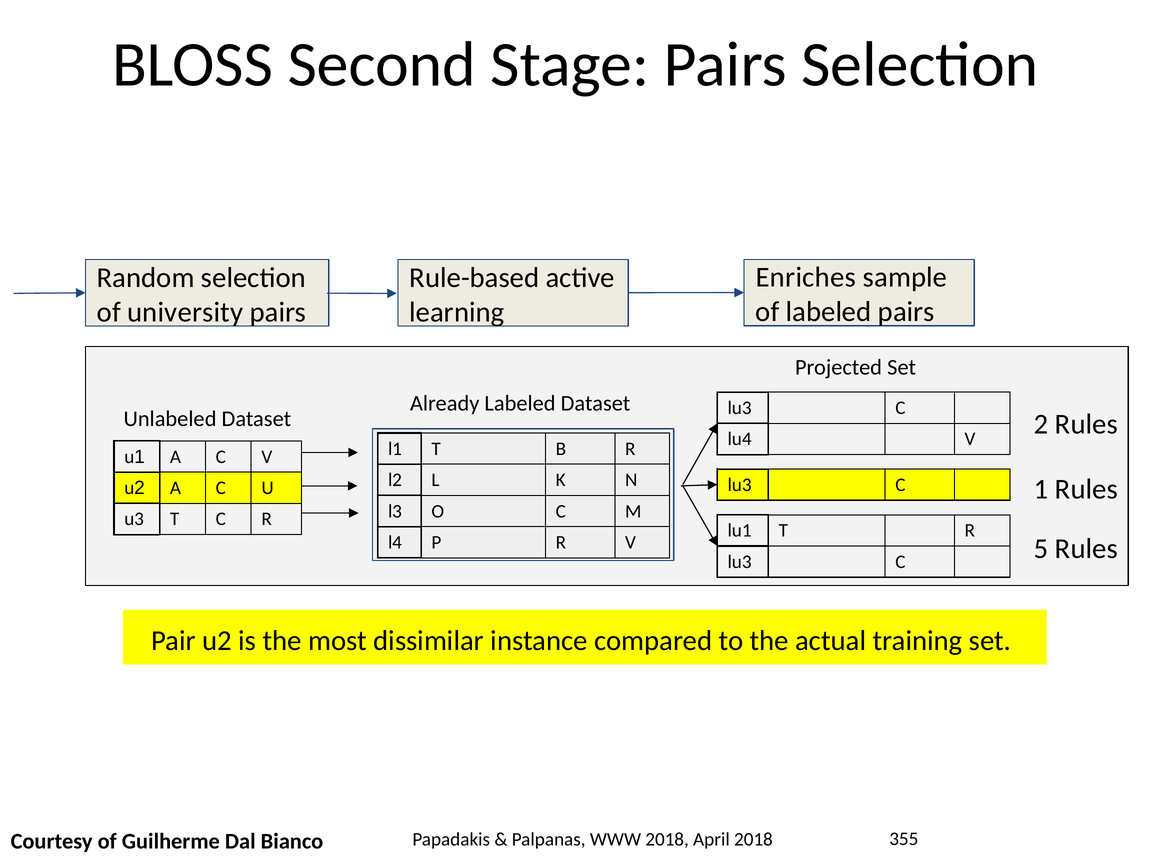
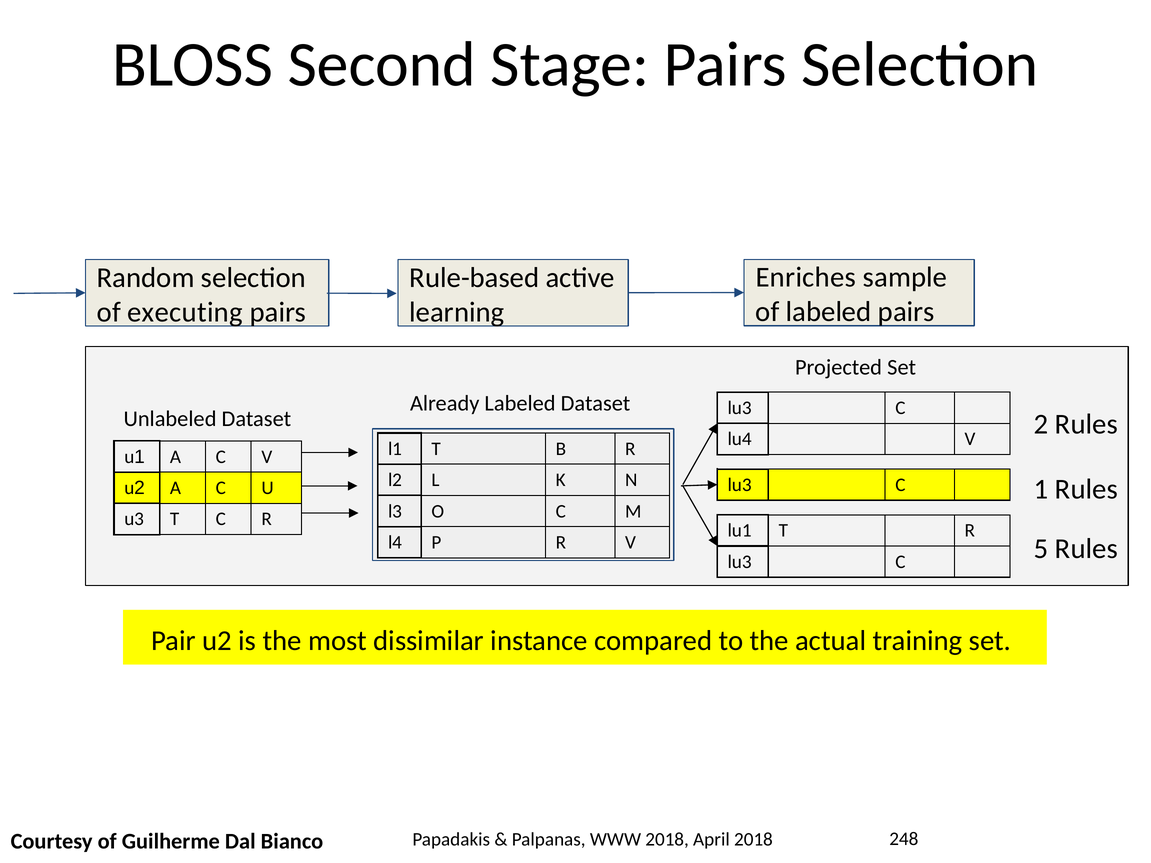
university: university -> executing
355: 355 -> 248
